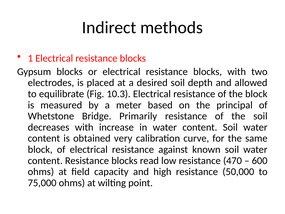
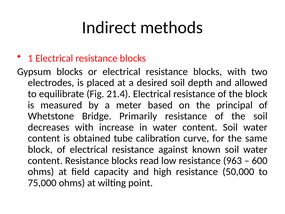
10.3: 10.3 -> 21.4
very: very -> tube
470: 470 -> 963
